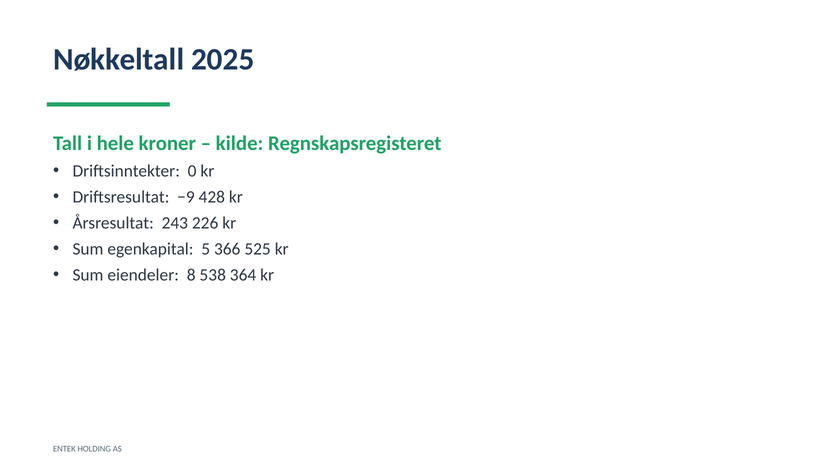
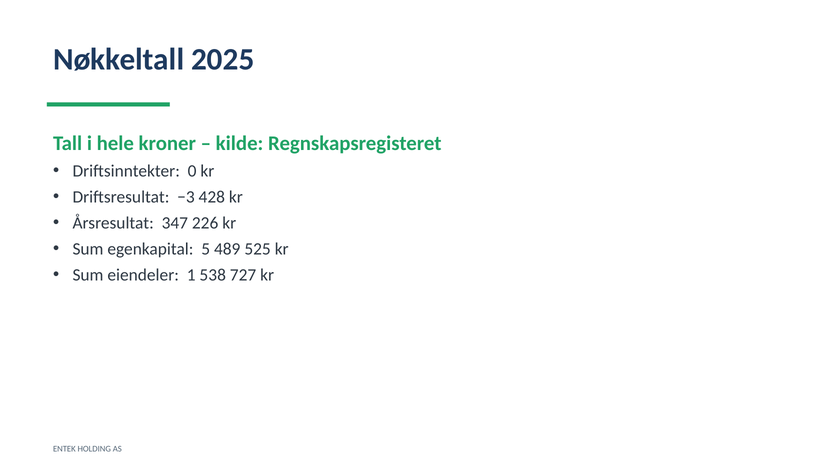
−9: −9 -> −3
243: 243 -> 347
366: 366 -> 489
8: 8 -> 1
364: 364 -> 727
